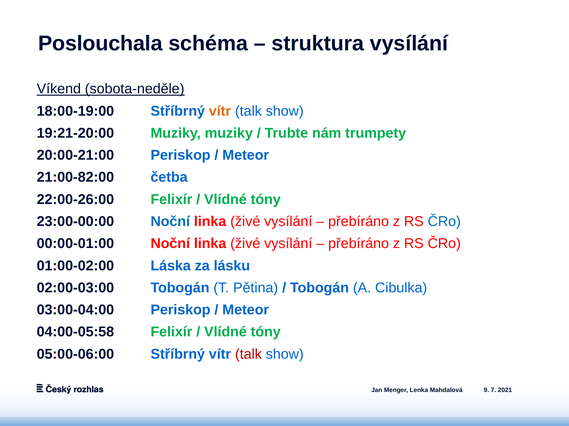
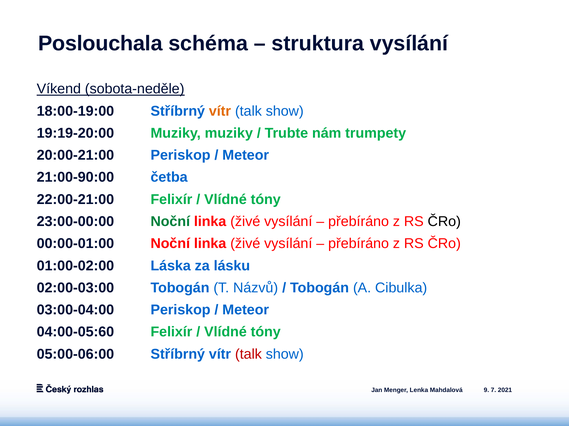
19:21-20:00: 19:21-20:00 -> 19:19-20:00
21:00-82:00: 21:00-82:00 -> 21:00-90:00
22:00-26:00: 22:00-26:00 -> 22:00-21:00
Noční at (170, 222) colour: blue -> green
ČRo at (444, 222) colour: blue -> black
Pětina: Pětina -> Názvů
04:00-05:58: 04:00-05:58 -> 04:00-05:60
